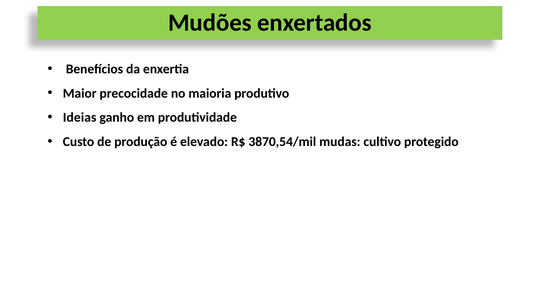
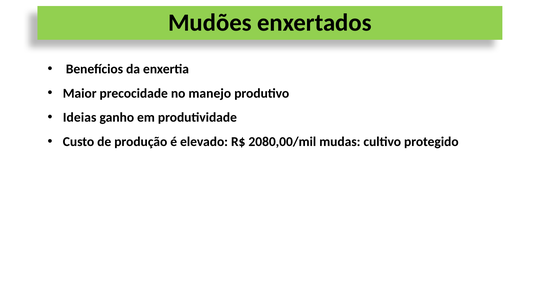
maioria: maioria -> manejo
3870,54/mil: 3870,54/mil -> 2080,00/mil
